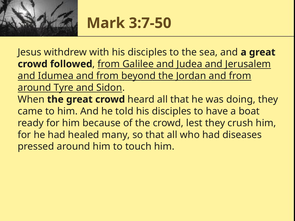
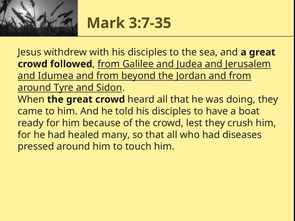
3:7-50: 3:7-50 -> 3:7-35
